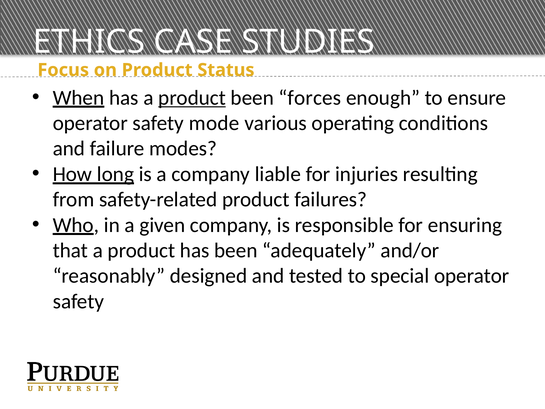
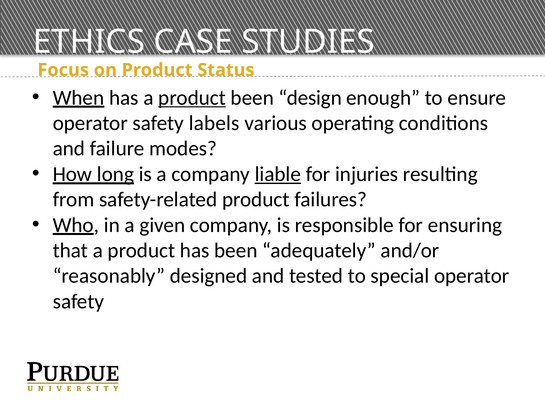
forces: forces -> design
mode: mode -> labels
liable underline: none -> present
